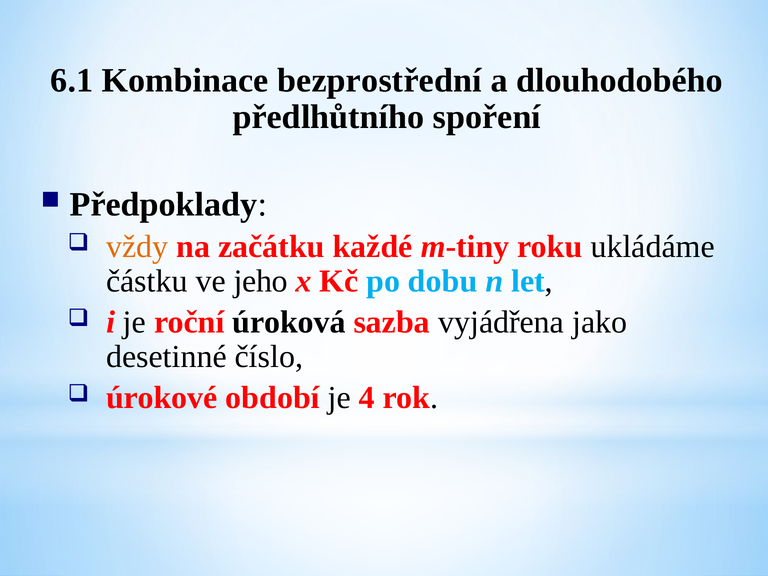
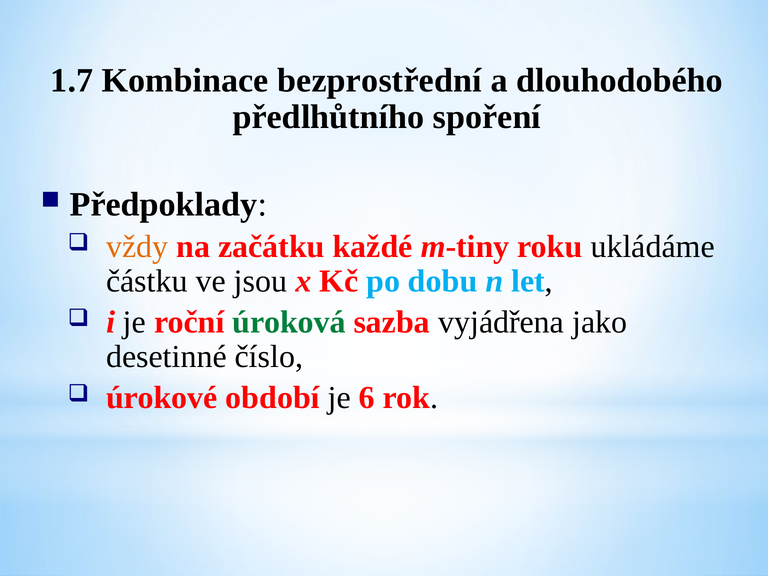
6.1: 6.1 -> 1.7
jeho: jeho -> jsou
úroková colour: black -> green
4: 4 -> 6
